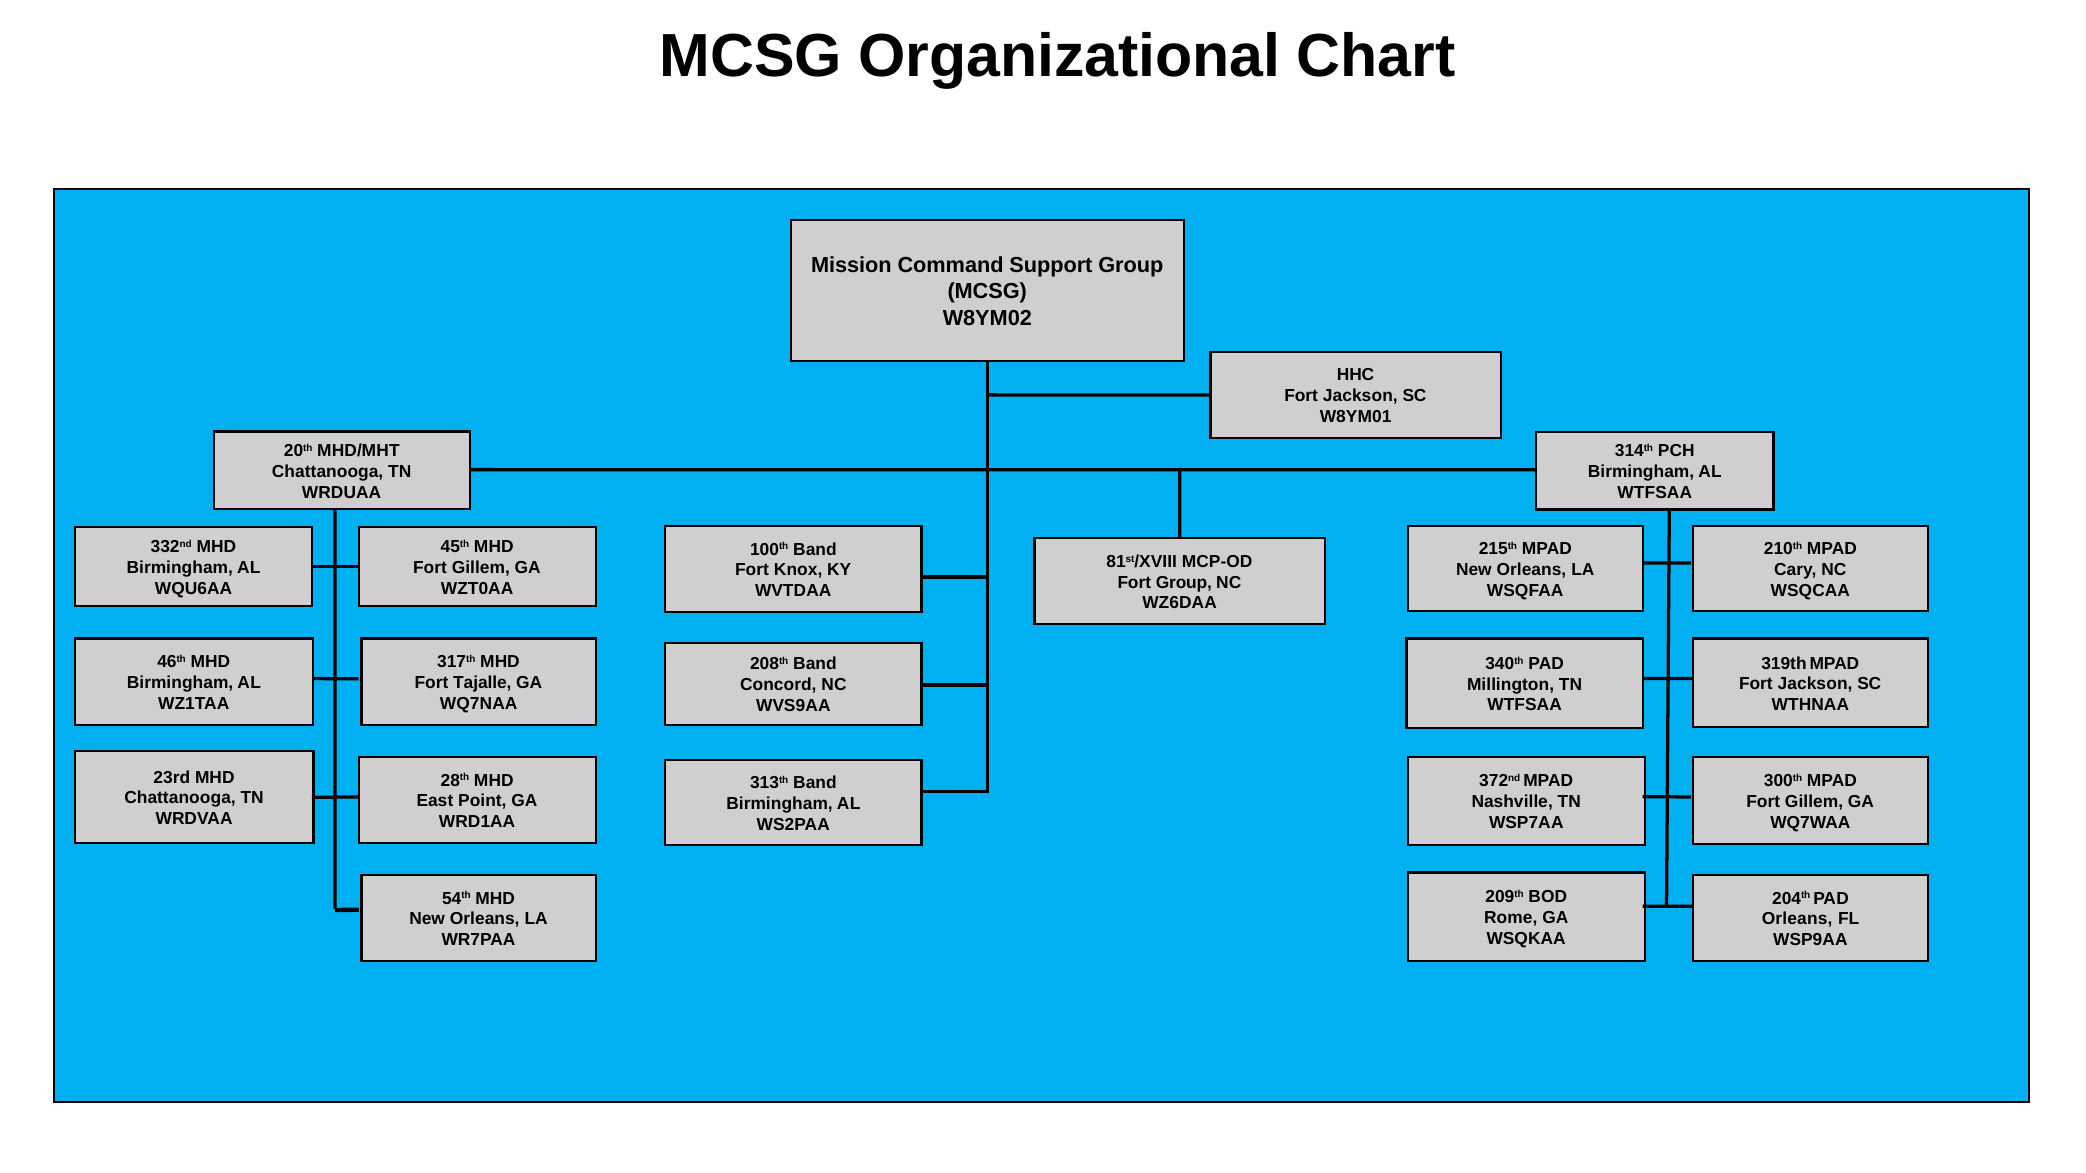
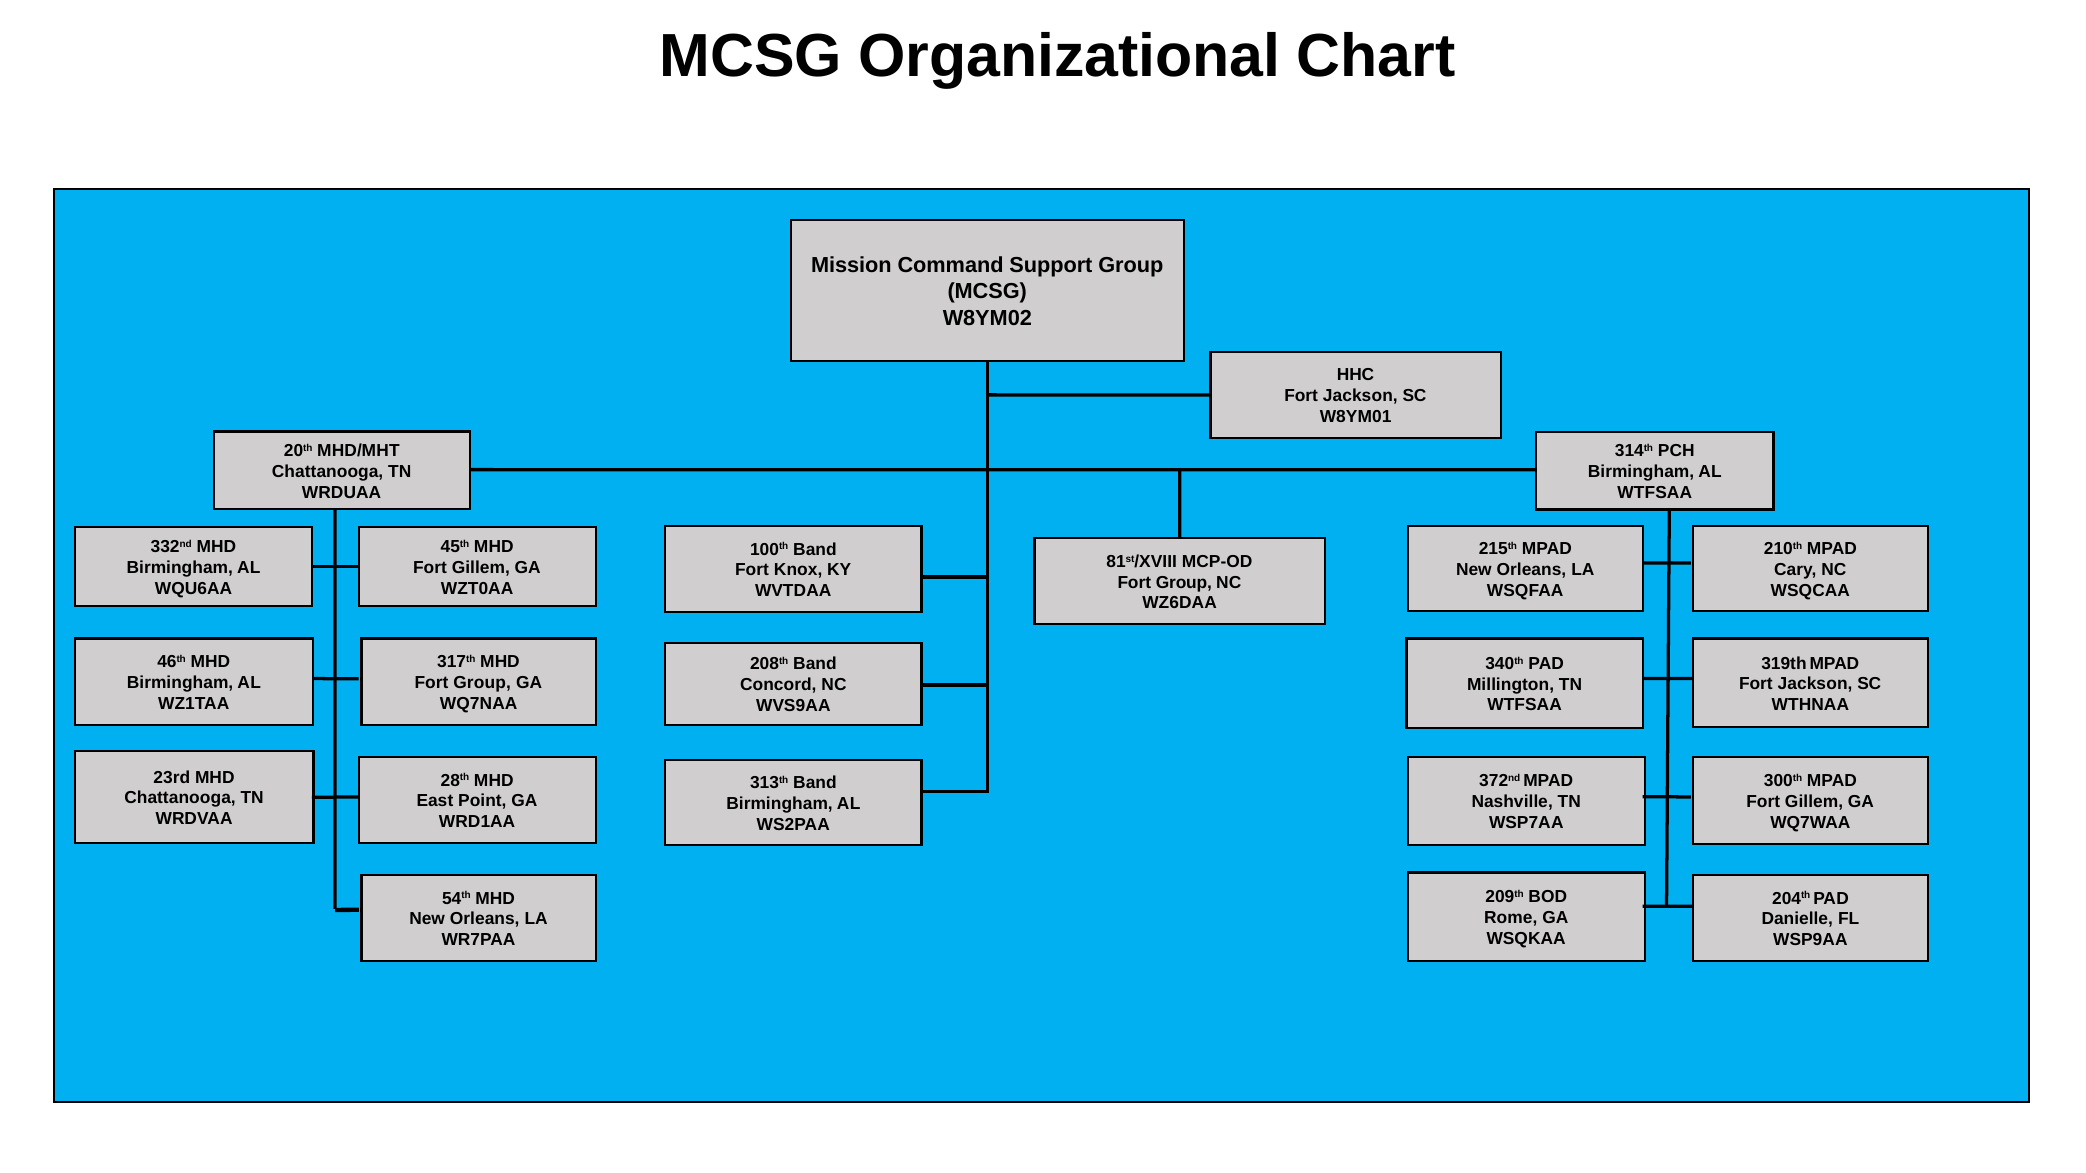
Tajalle at (482, 683): Tajalle -> Group
Orleans at (1797, 920): Orleans -> Danielle
